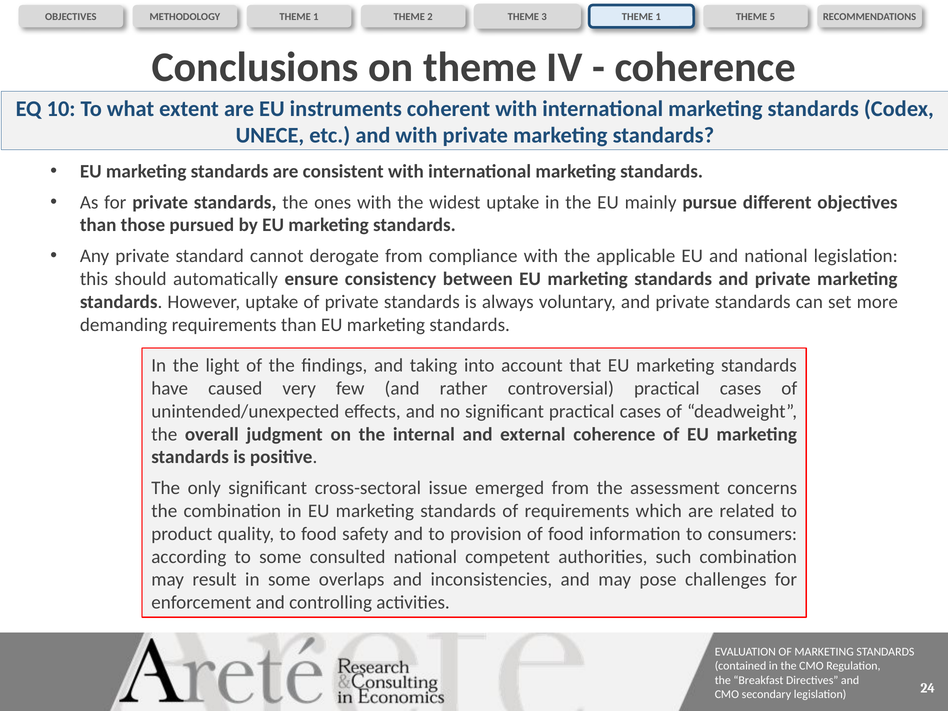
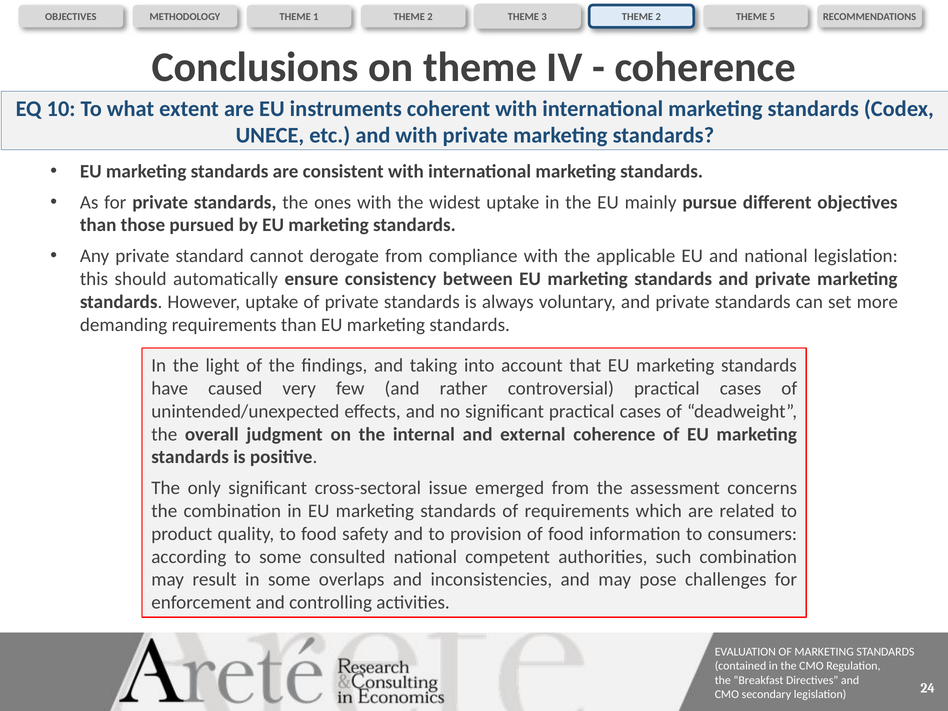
METHODOLOGY THEME 1: 1 -> 2
